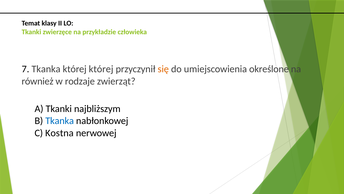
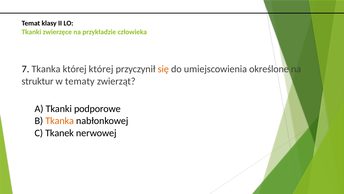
również: również -> struktur
rodzaje: rodzaje -> tematy
najbliższym: najbliższym -> podporowe
Tkanka at (60, 121) colour: blue -> orange
Kostna: Kostna -> Tkanek
